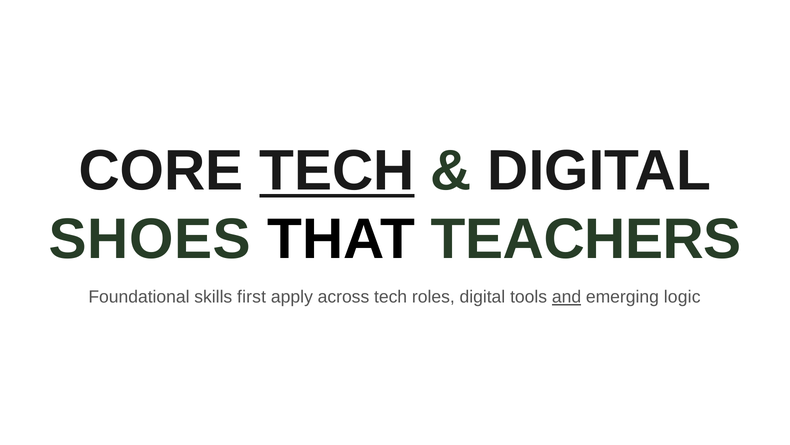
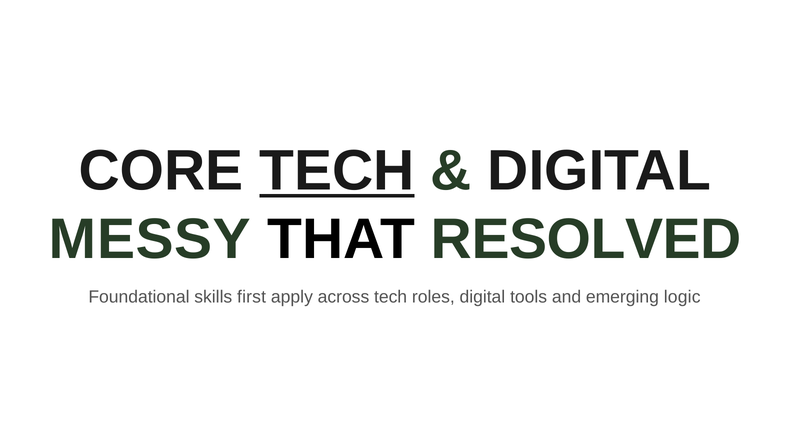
SHOES: SHOES -> MESSY
TEACHERS: TEACHERS -> RESOLVED
and underline: present -> none
